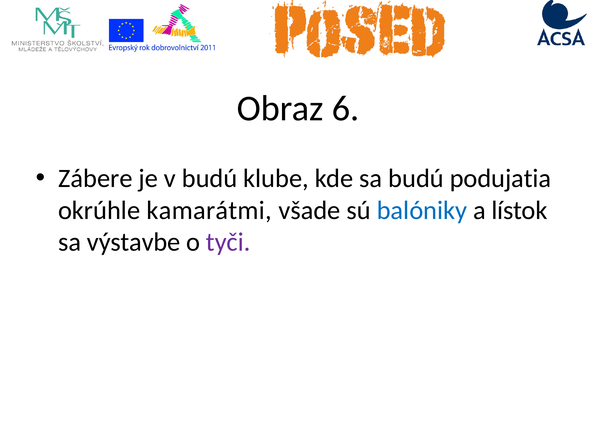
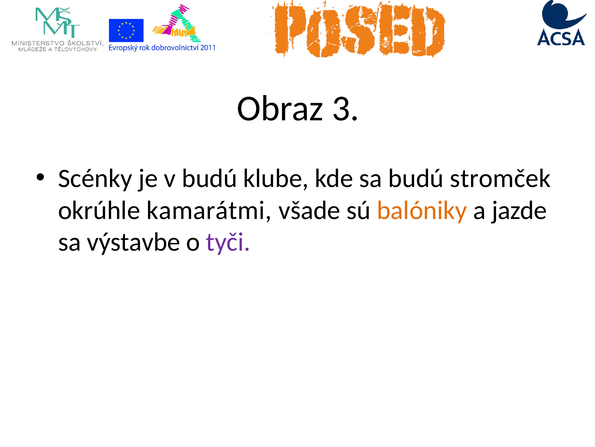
6: 6 -> 3
Zábere: Zábere -> Scénky
podujatia: podujatia -> stromček
balóniky colour: blue -> orange
lístok: lístok -> jazde
